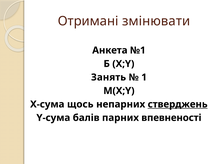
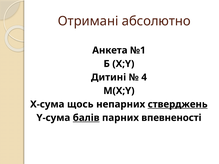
змінювати: змінювати -> абсолютно
Занять: Занять -> Дитині
1: 1 -> 4
балів underline: none -> present
